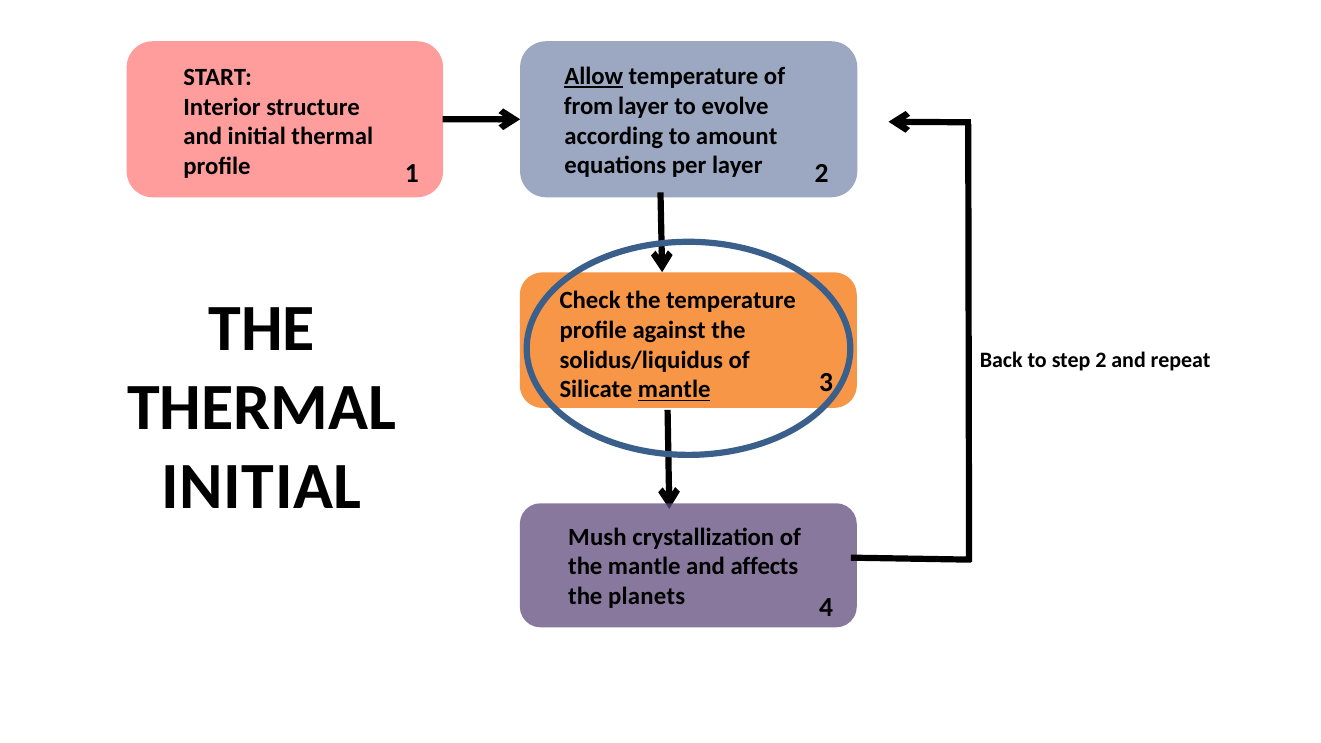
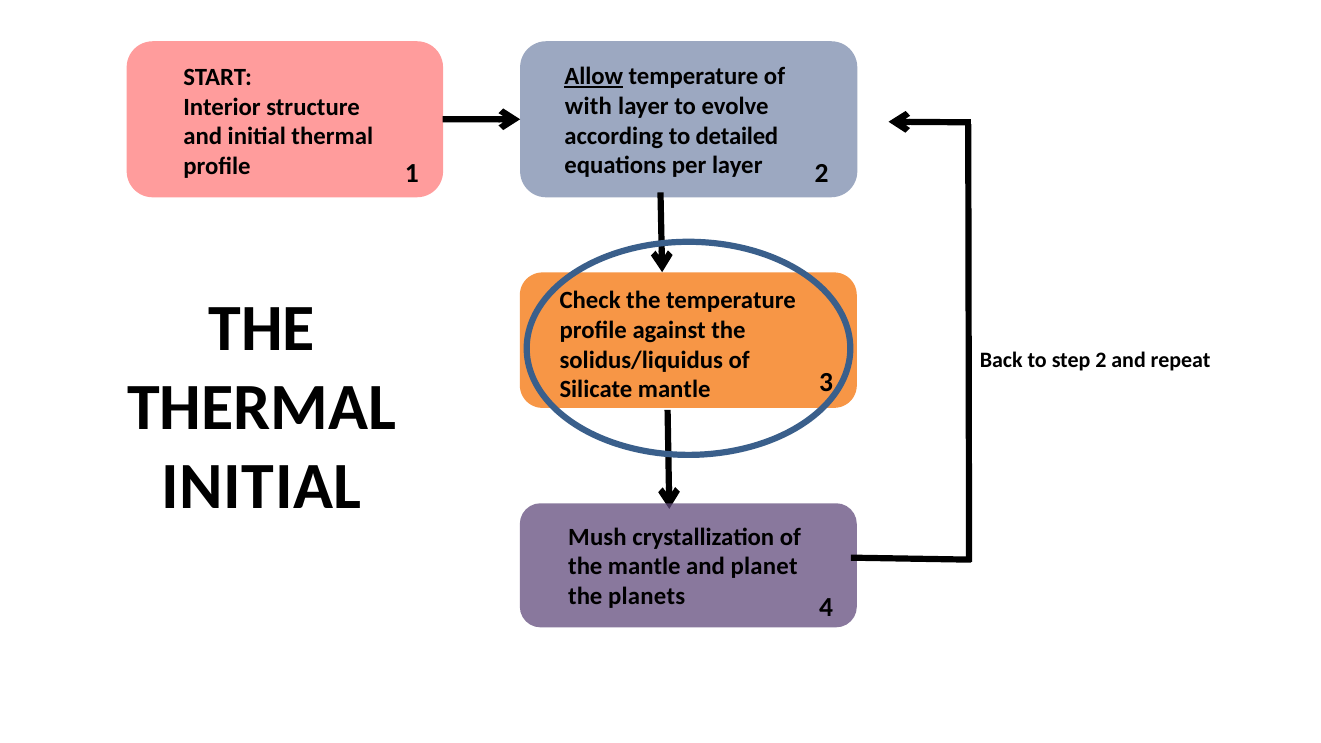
from: from -> with
amount: amount -> detailed
mantle at (674, 390) underline: present -> none
affects: affects -> planet
